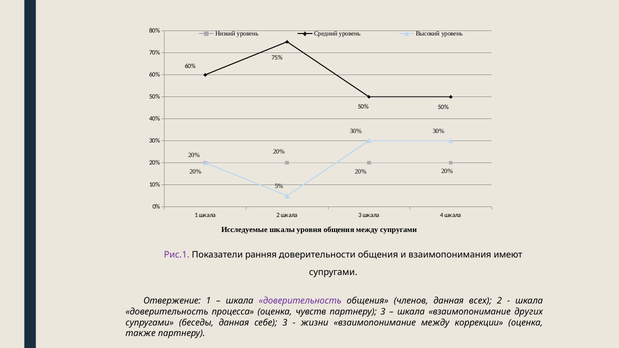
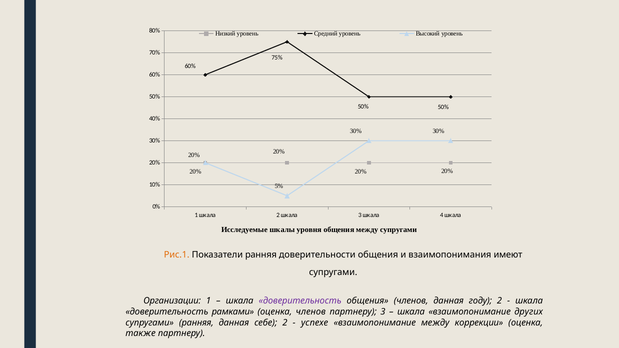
Рис.1 colour: purple -> orange
Отвержение: Отвержение -> Организации
всех: всех -> году
процесса: процесса -> рамками
оценка чувств: чувств -> членов
супругами беседы: беседы -> ранняя
себе 3: 3 -> 2
жизни: жизни -> успехе
